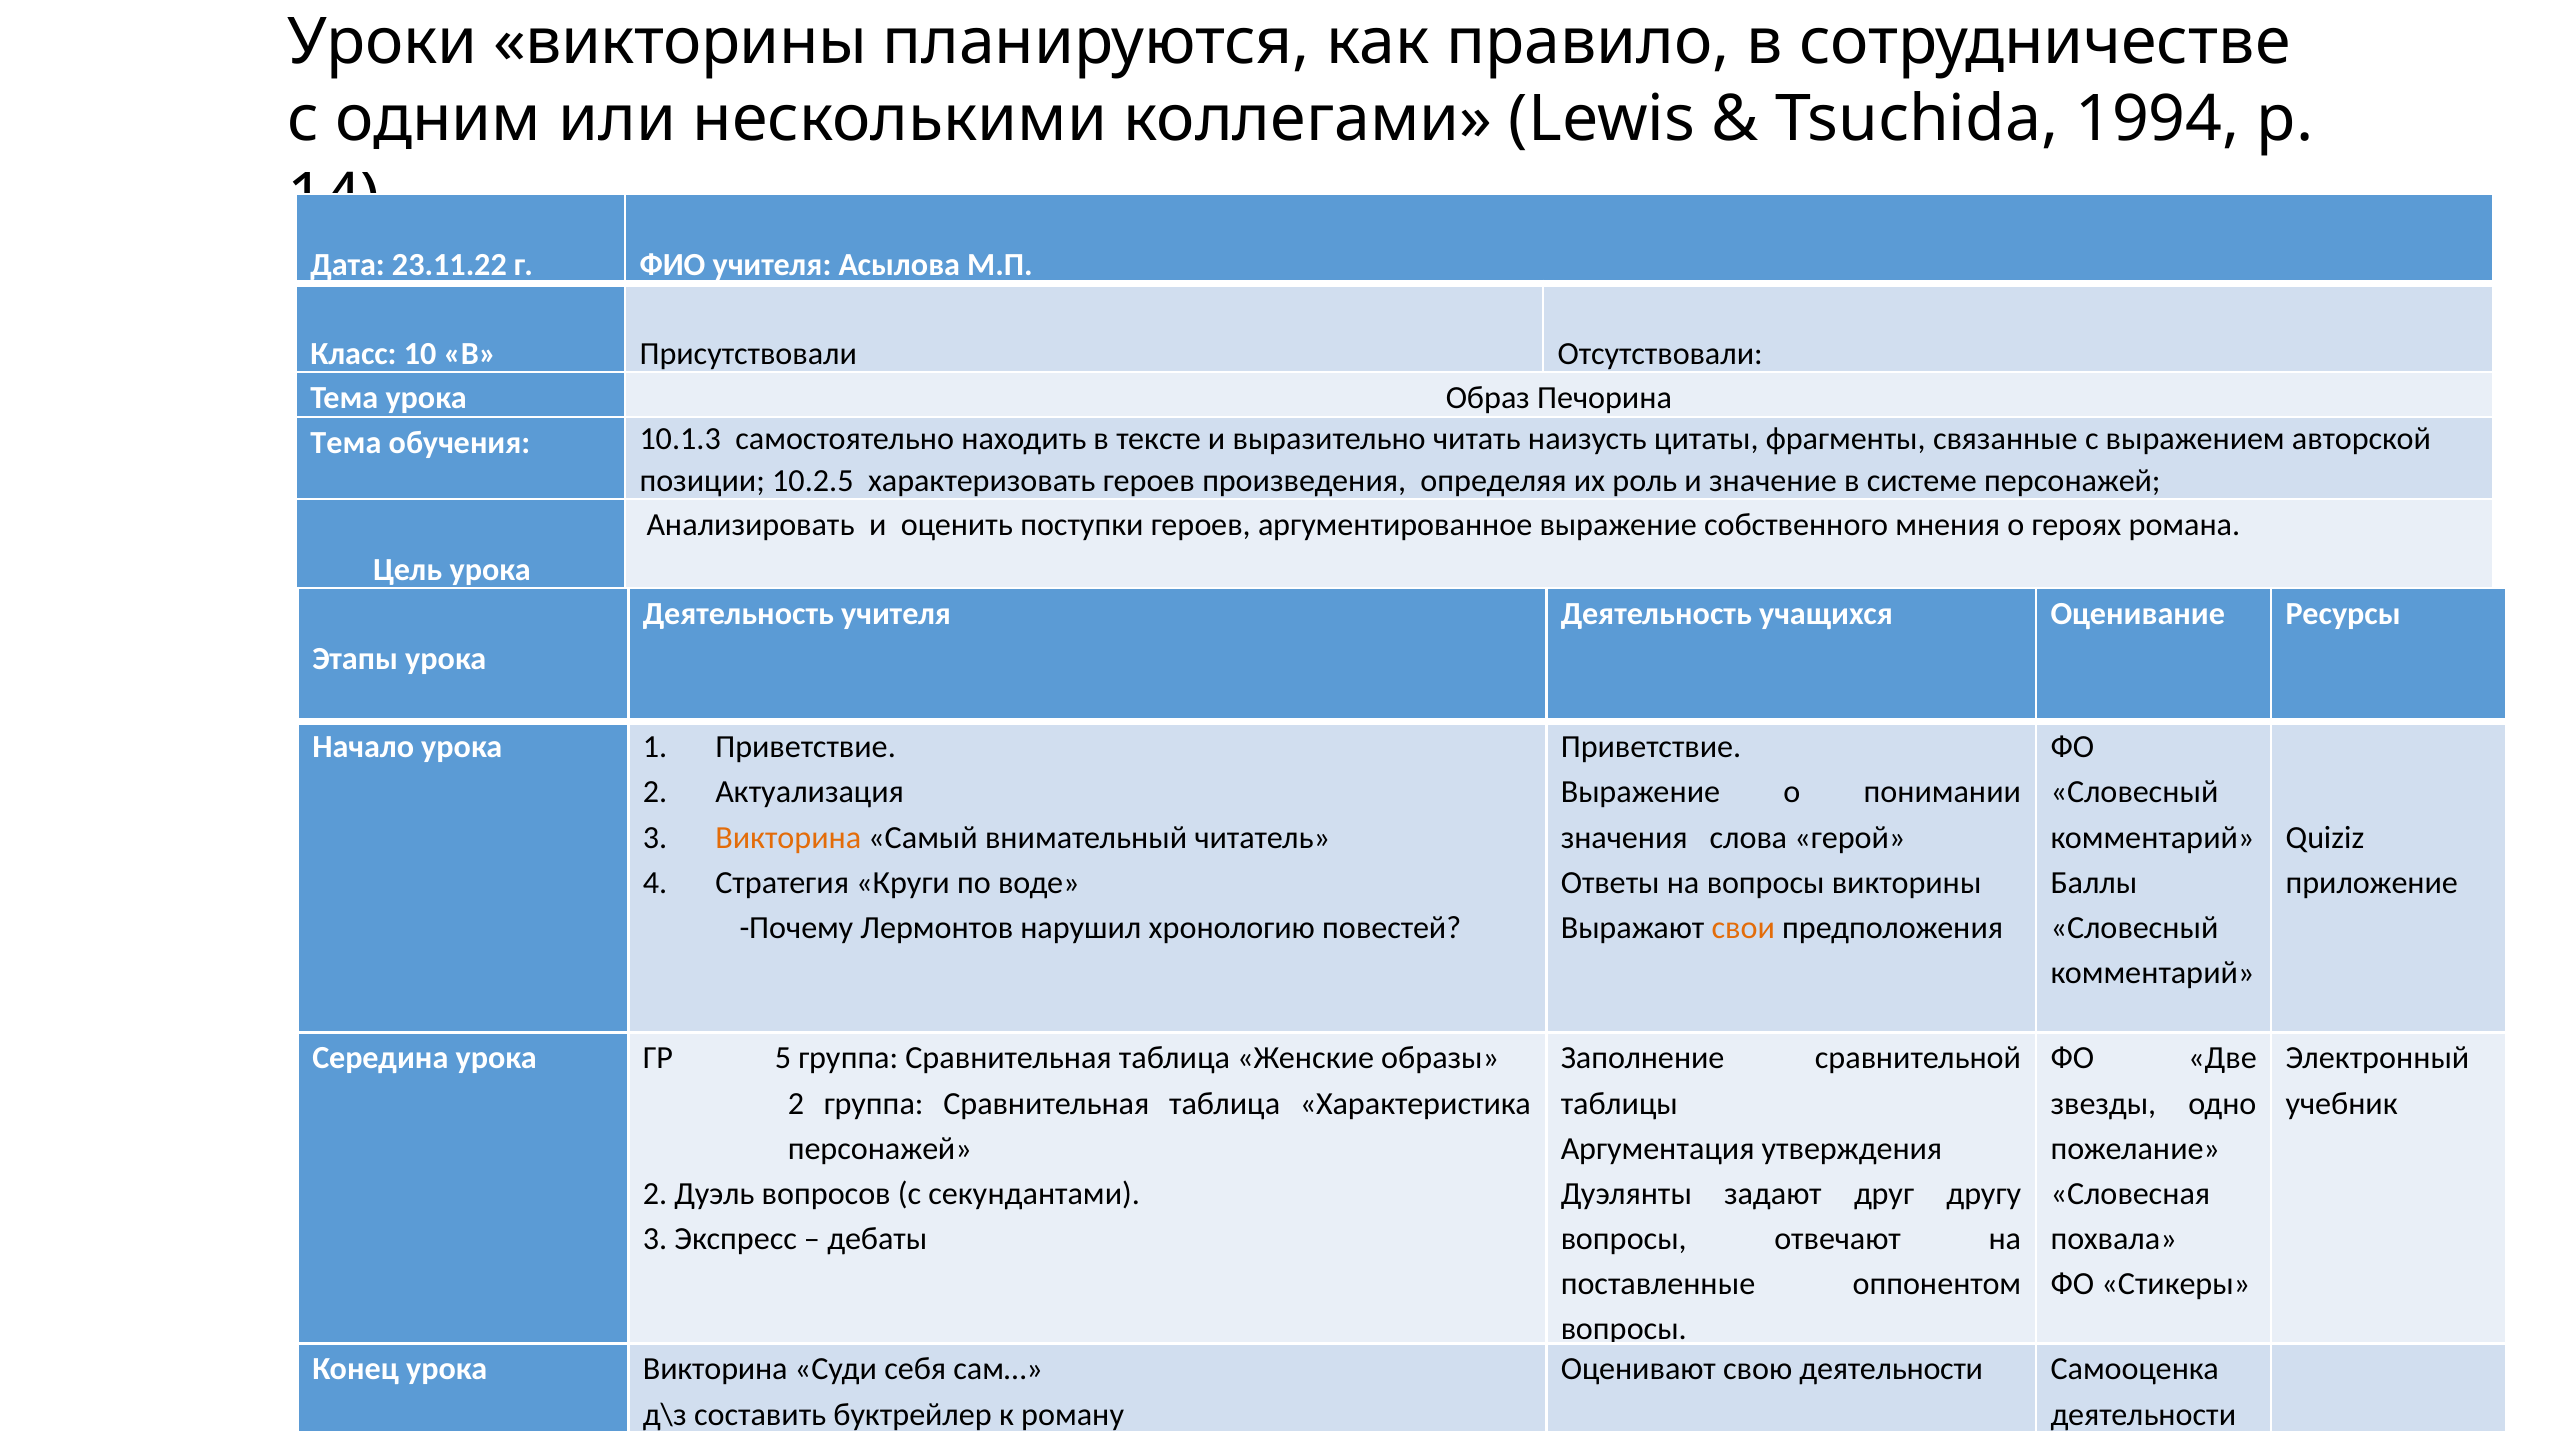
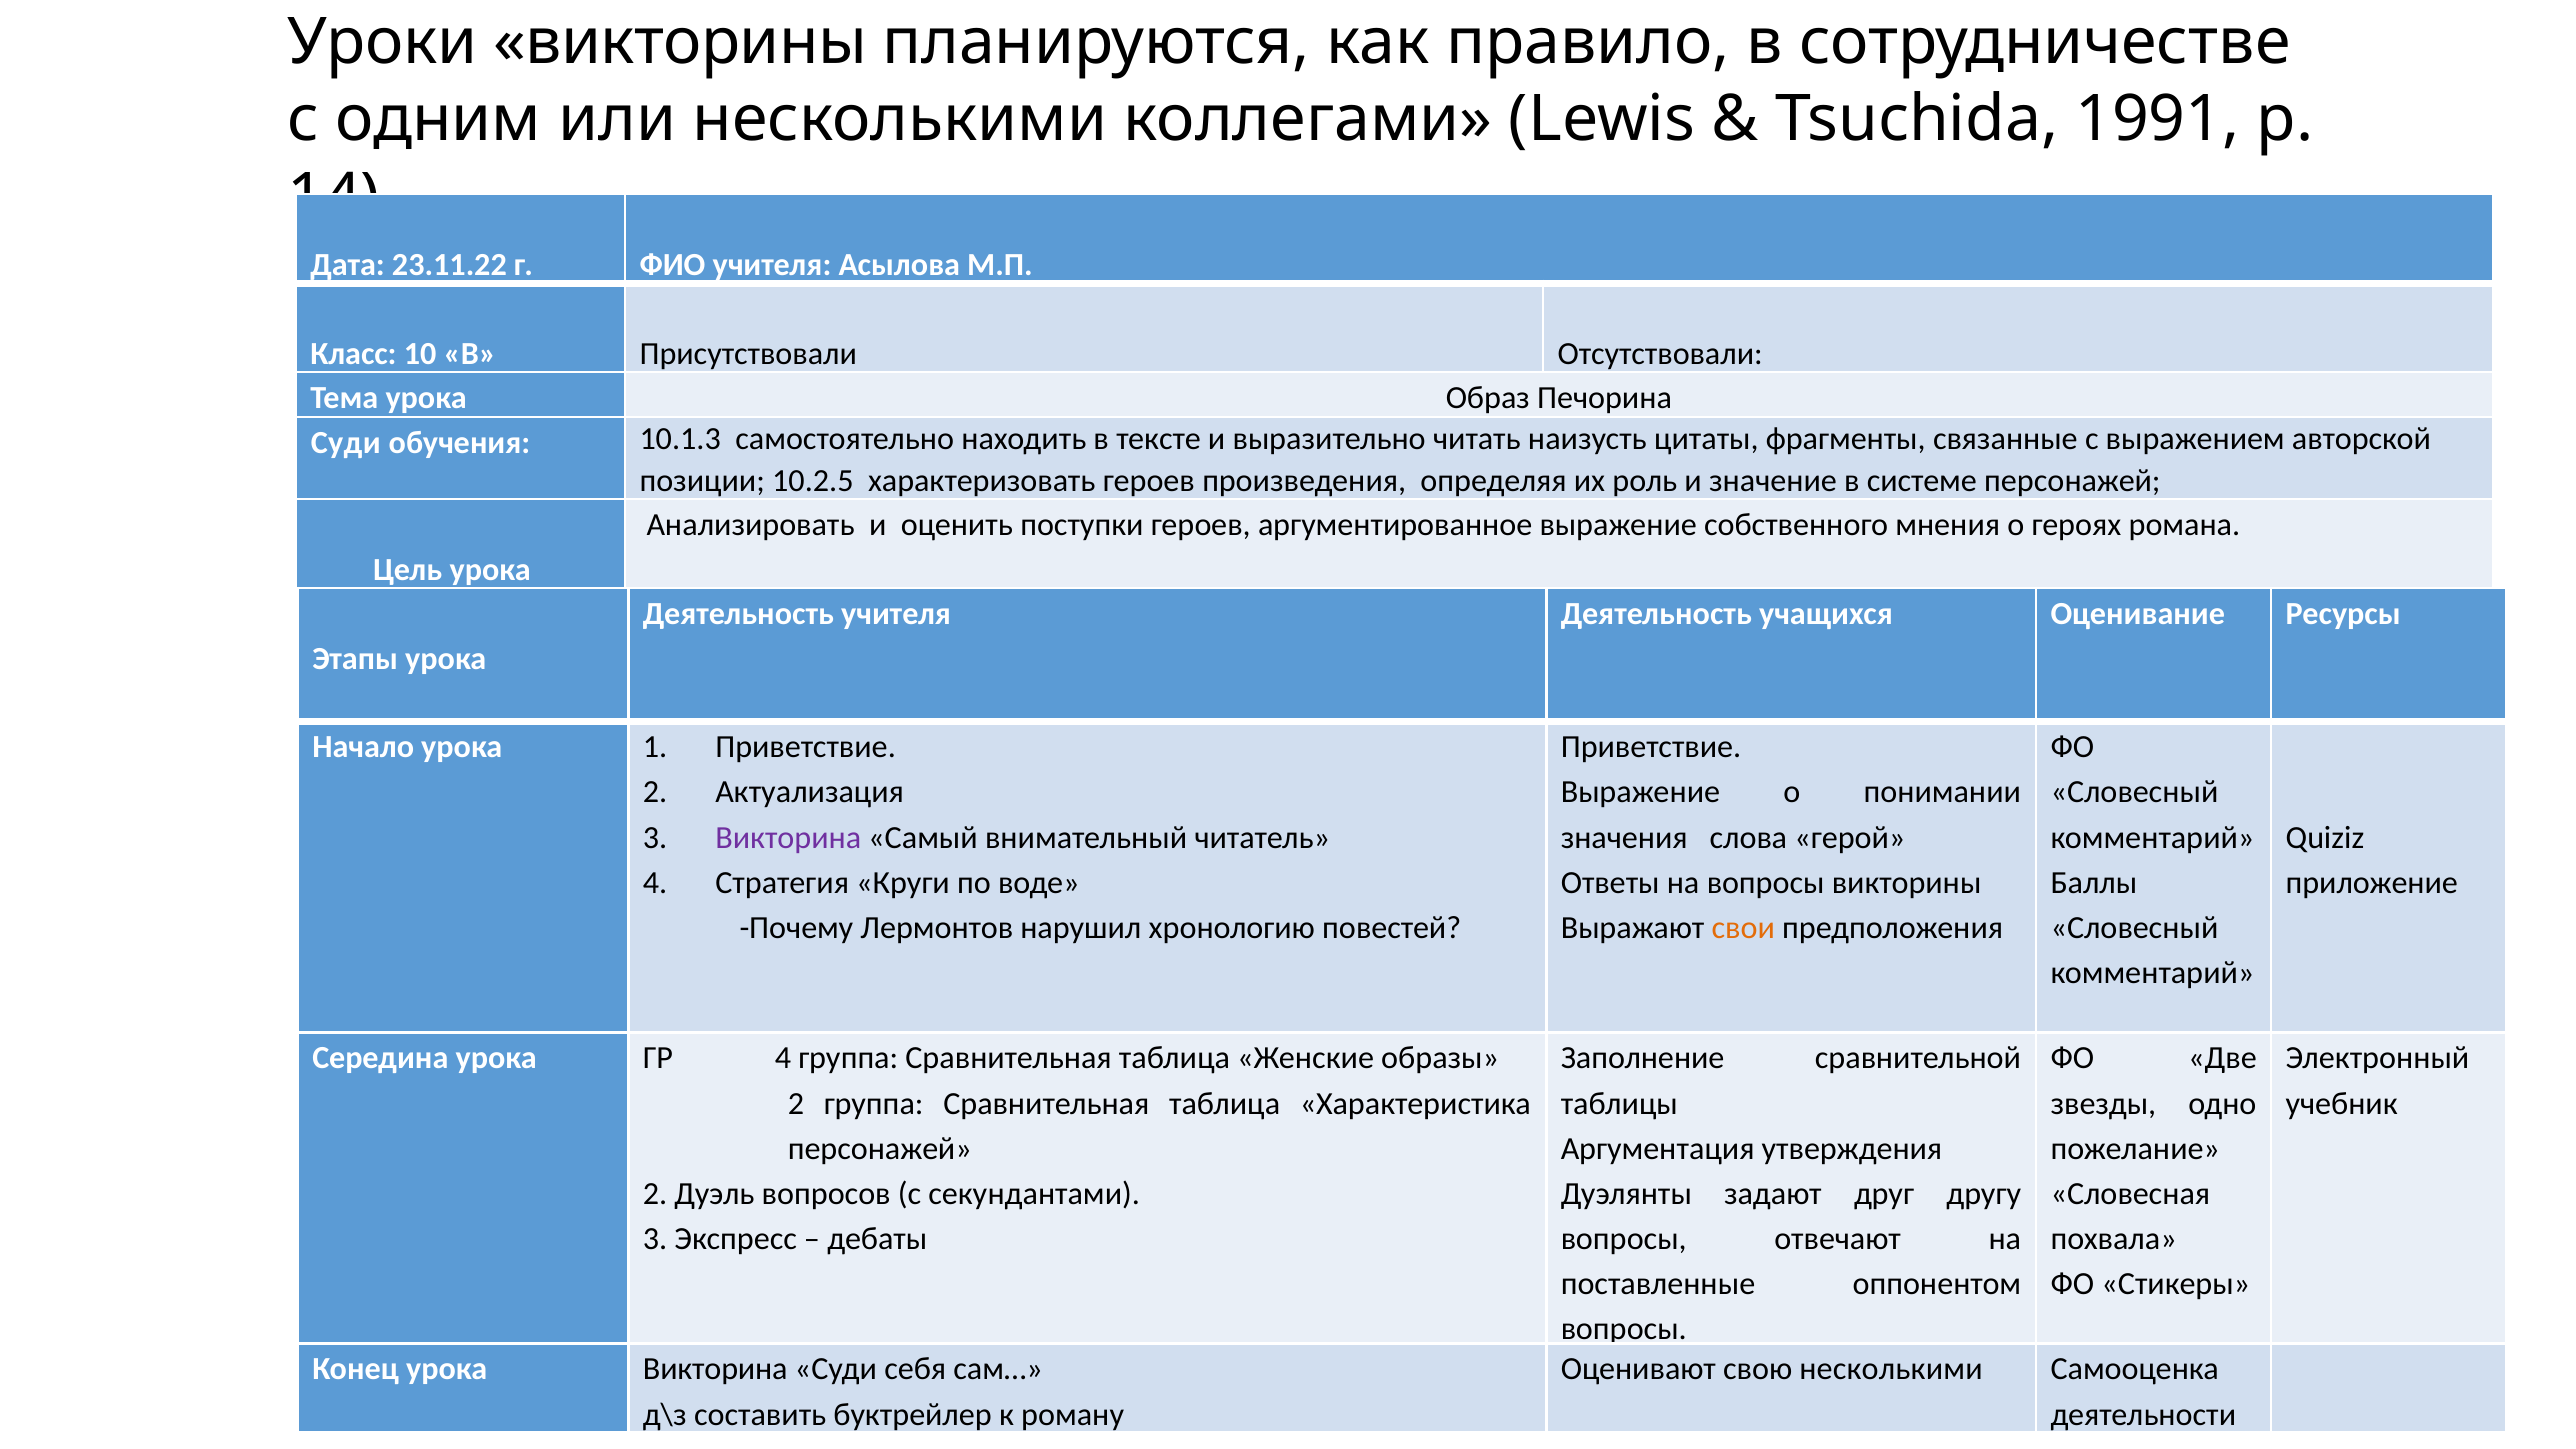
1994: 1994 -> 1991
Тема at (346, 442): Тема -> Суди
Викторина at (788, 837) colour: orange -> purple
ГР 5: 5 -> 4
свою деятельности: деятельности -> несколькими
